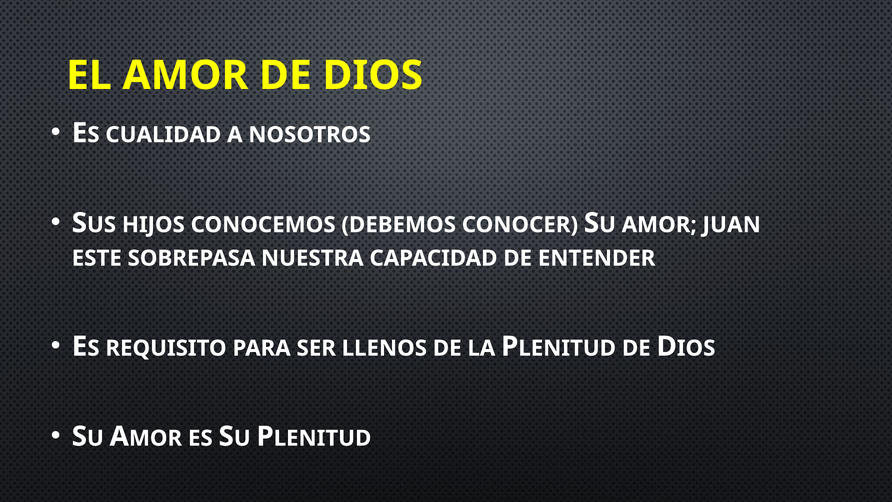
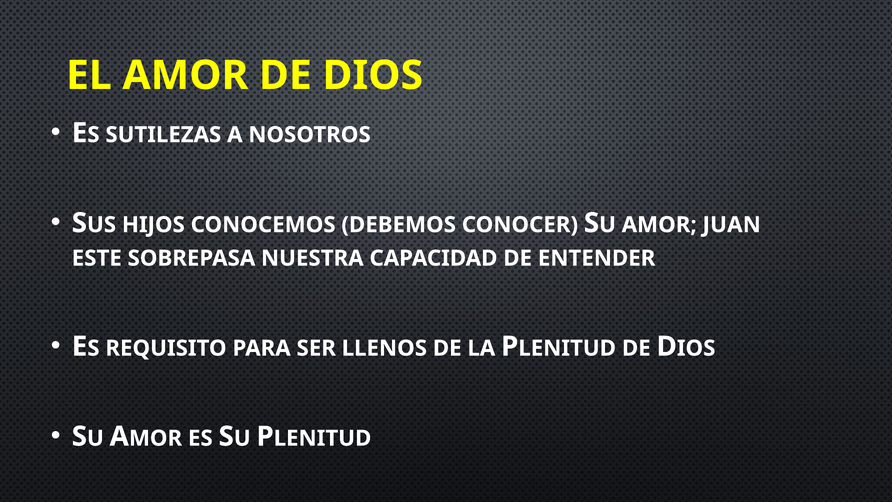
CUALIDAD: CUALIDAD -> SUTILEZAS
